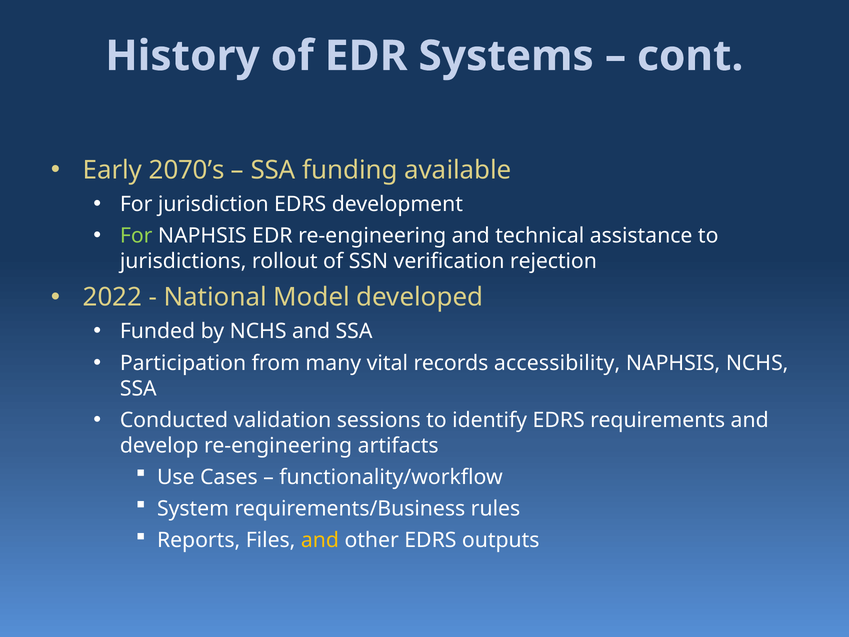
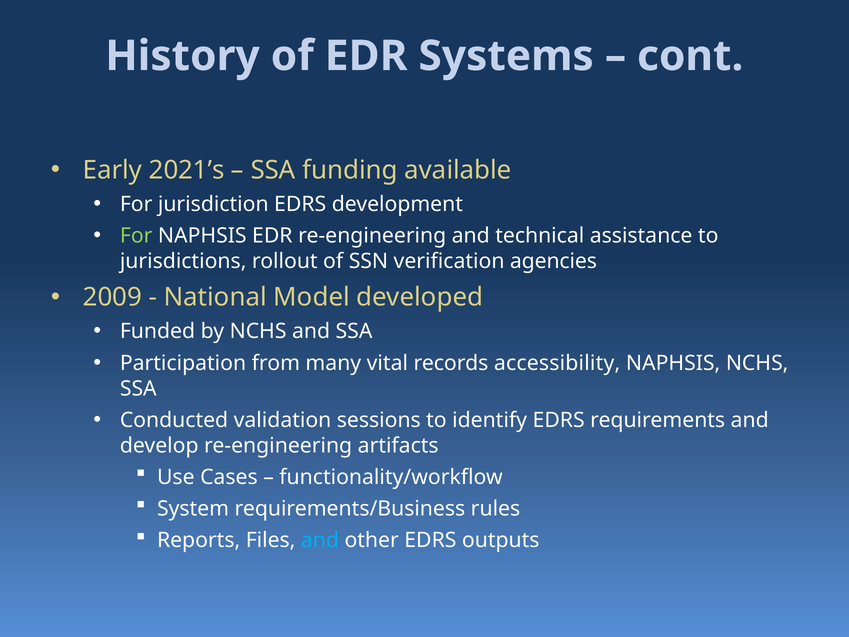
2070’s: 2070’s -> 2021’s
rejection: rejection -> agencies
2022: 2022 -> 2009
and at (320, 540) colour: yellow -> light blue
